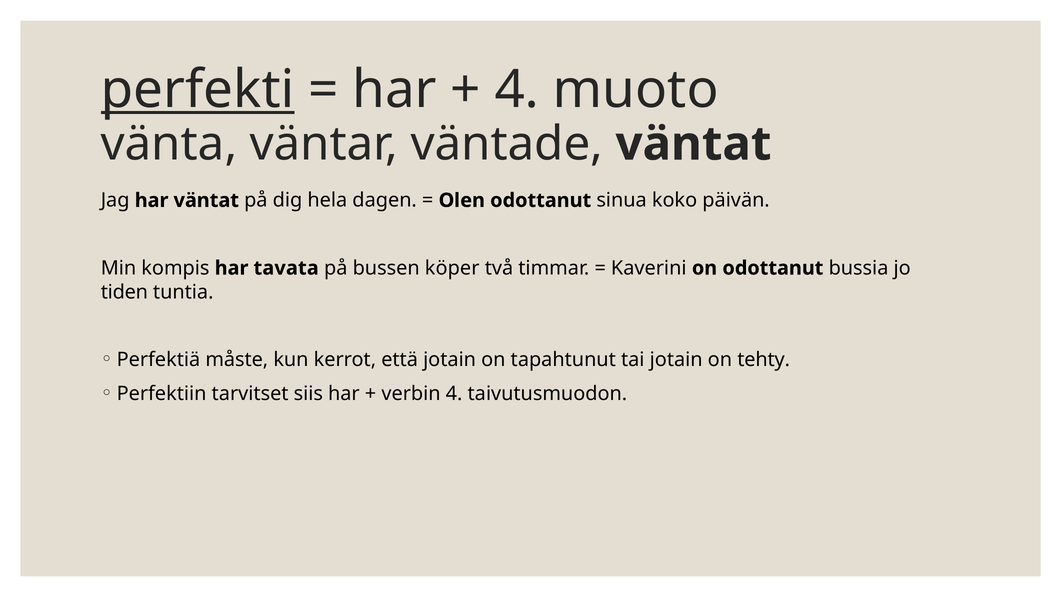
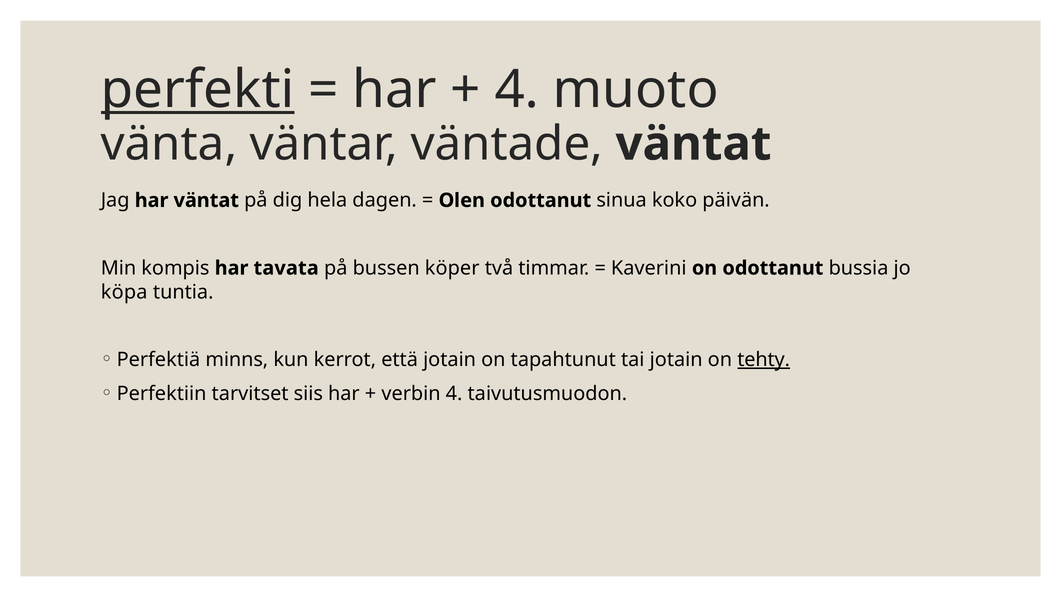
tiden: tiden -> köpa
måste: måste -> minns
tehty underline: none -> present
